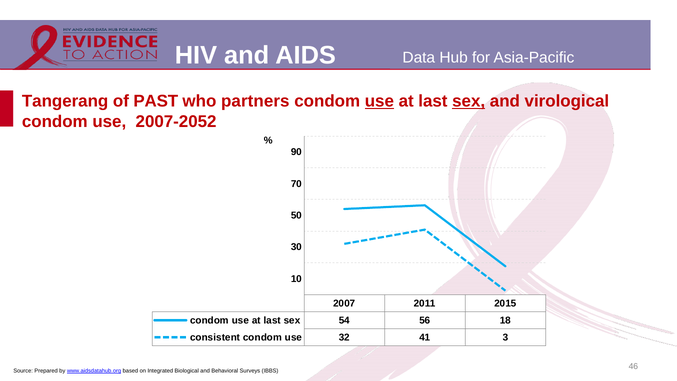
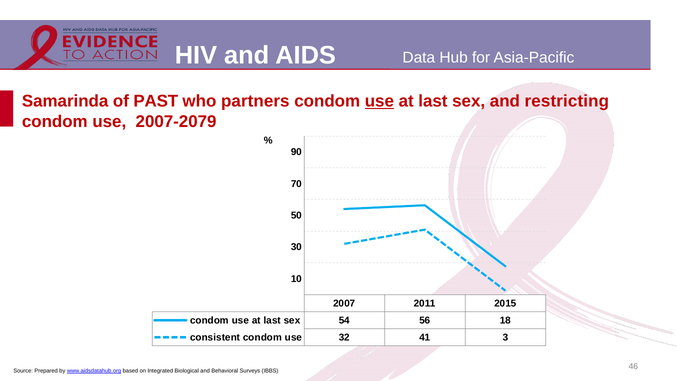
Tangerang: Tangerang -> Samarinda
sex at (469, 101) underline: present -> none
virological: virological -> restricting
2007-2052: 2007-2052 -> 2007-2079
